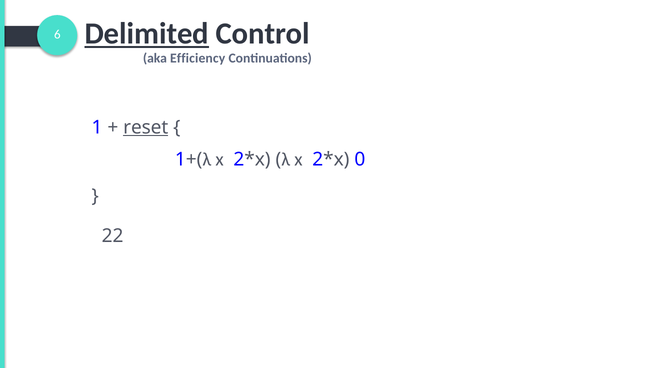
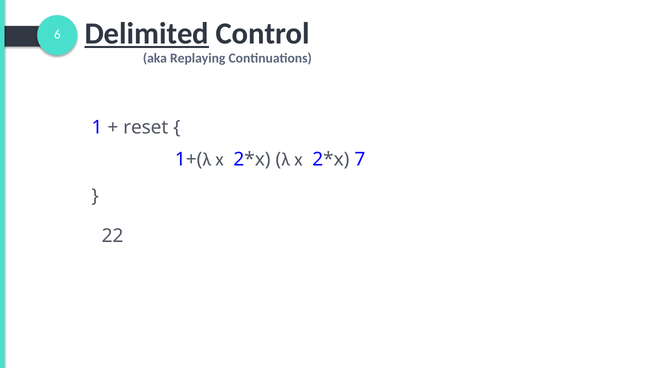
Efficiency: Efficiency -> Replaying
reset underline: present -> none
0: 0 -> 7
